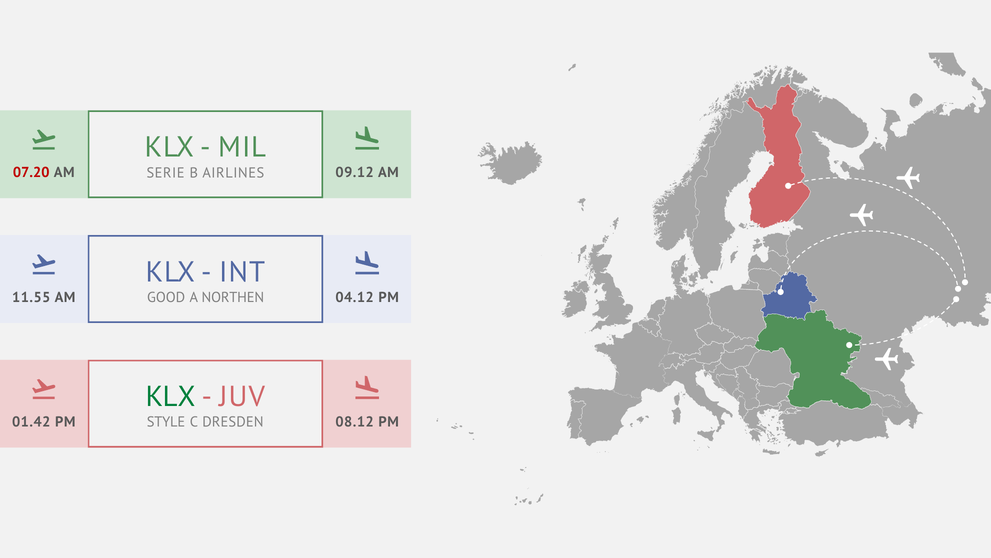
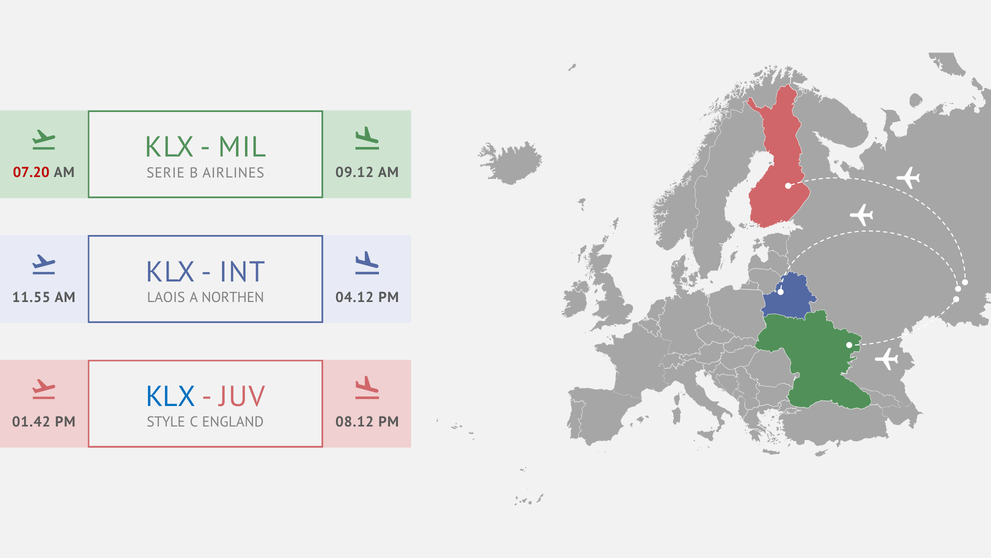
GOOD: GOOD -> LAOIS
KLX at (171, 396) colour: green -> blue
DRESDEN: DRESDEN -> ENGLAND
